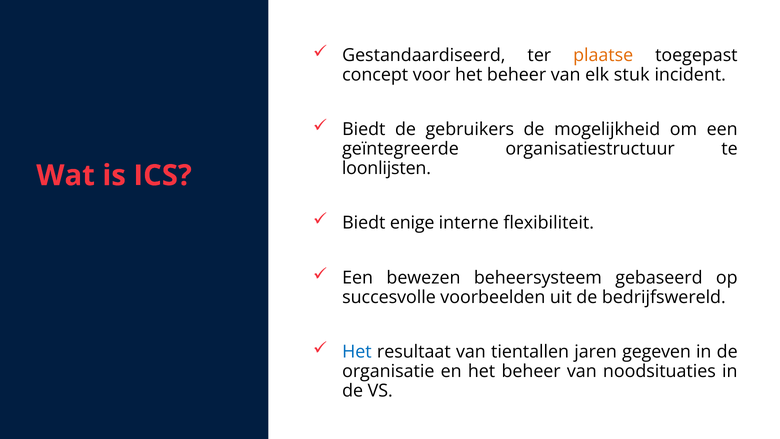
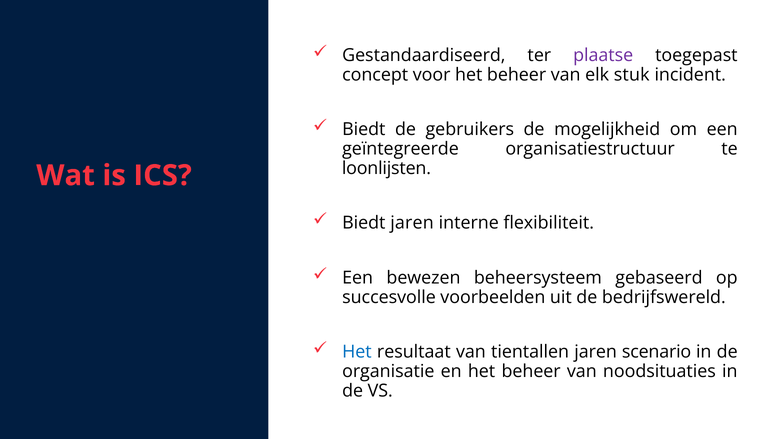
plaatse colour: orange -> purple
Biedt enige: enige -> jaren
gegeven: gegeven -> scenario
